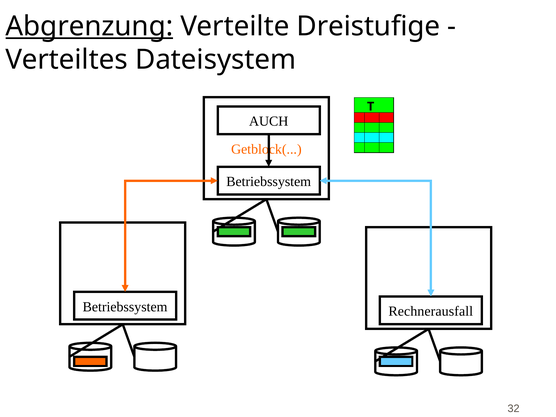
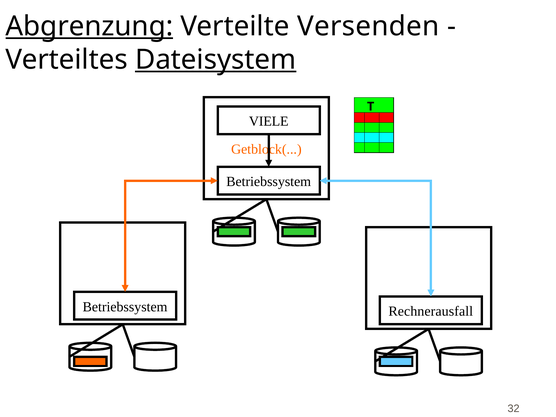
Dreistufige: Dreistufige -> Versenden
Dateisystem underline: none -> present
AUCH: AUCH -> VIELE
